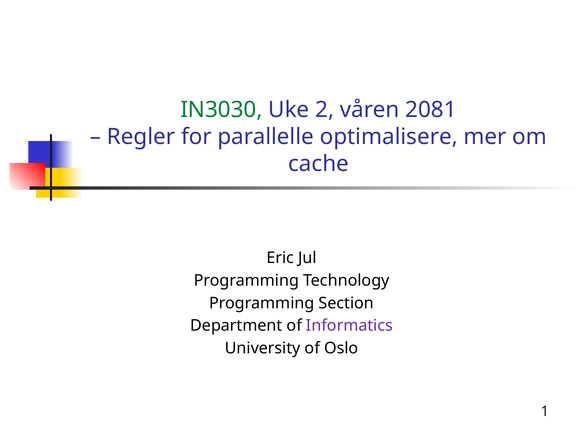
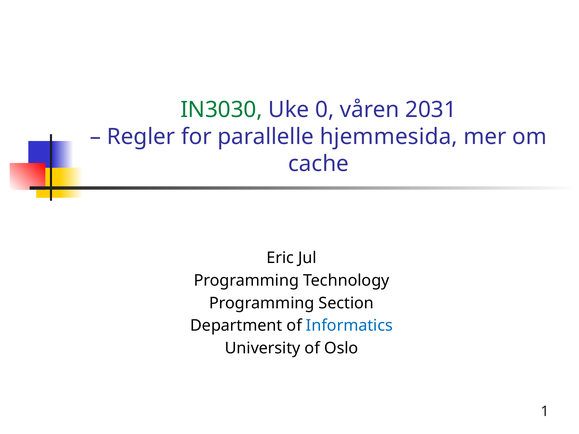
2: 2 -> 0
2081: 2081 -> 2031
optimalisere: optimalisere -> hjemmesida
Informatics colour: purple -> blue
